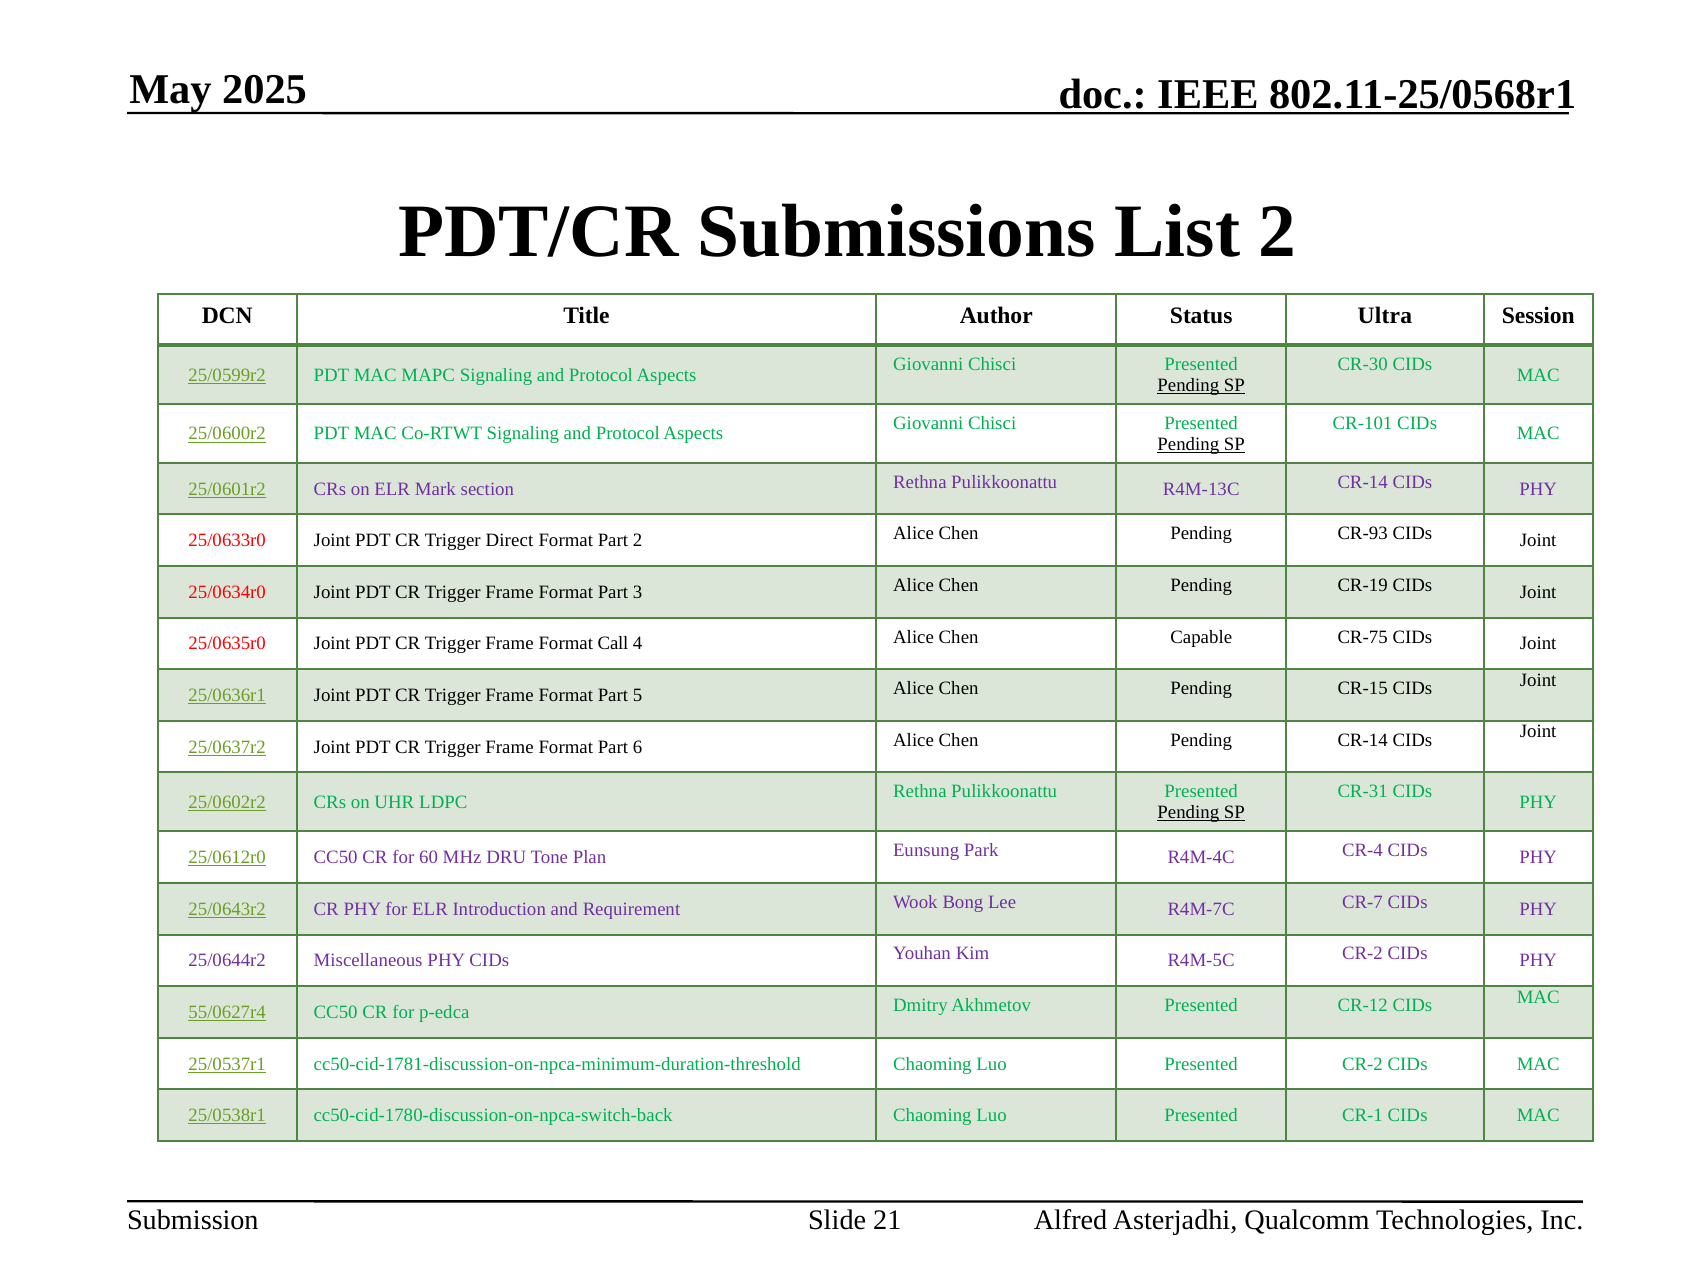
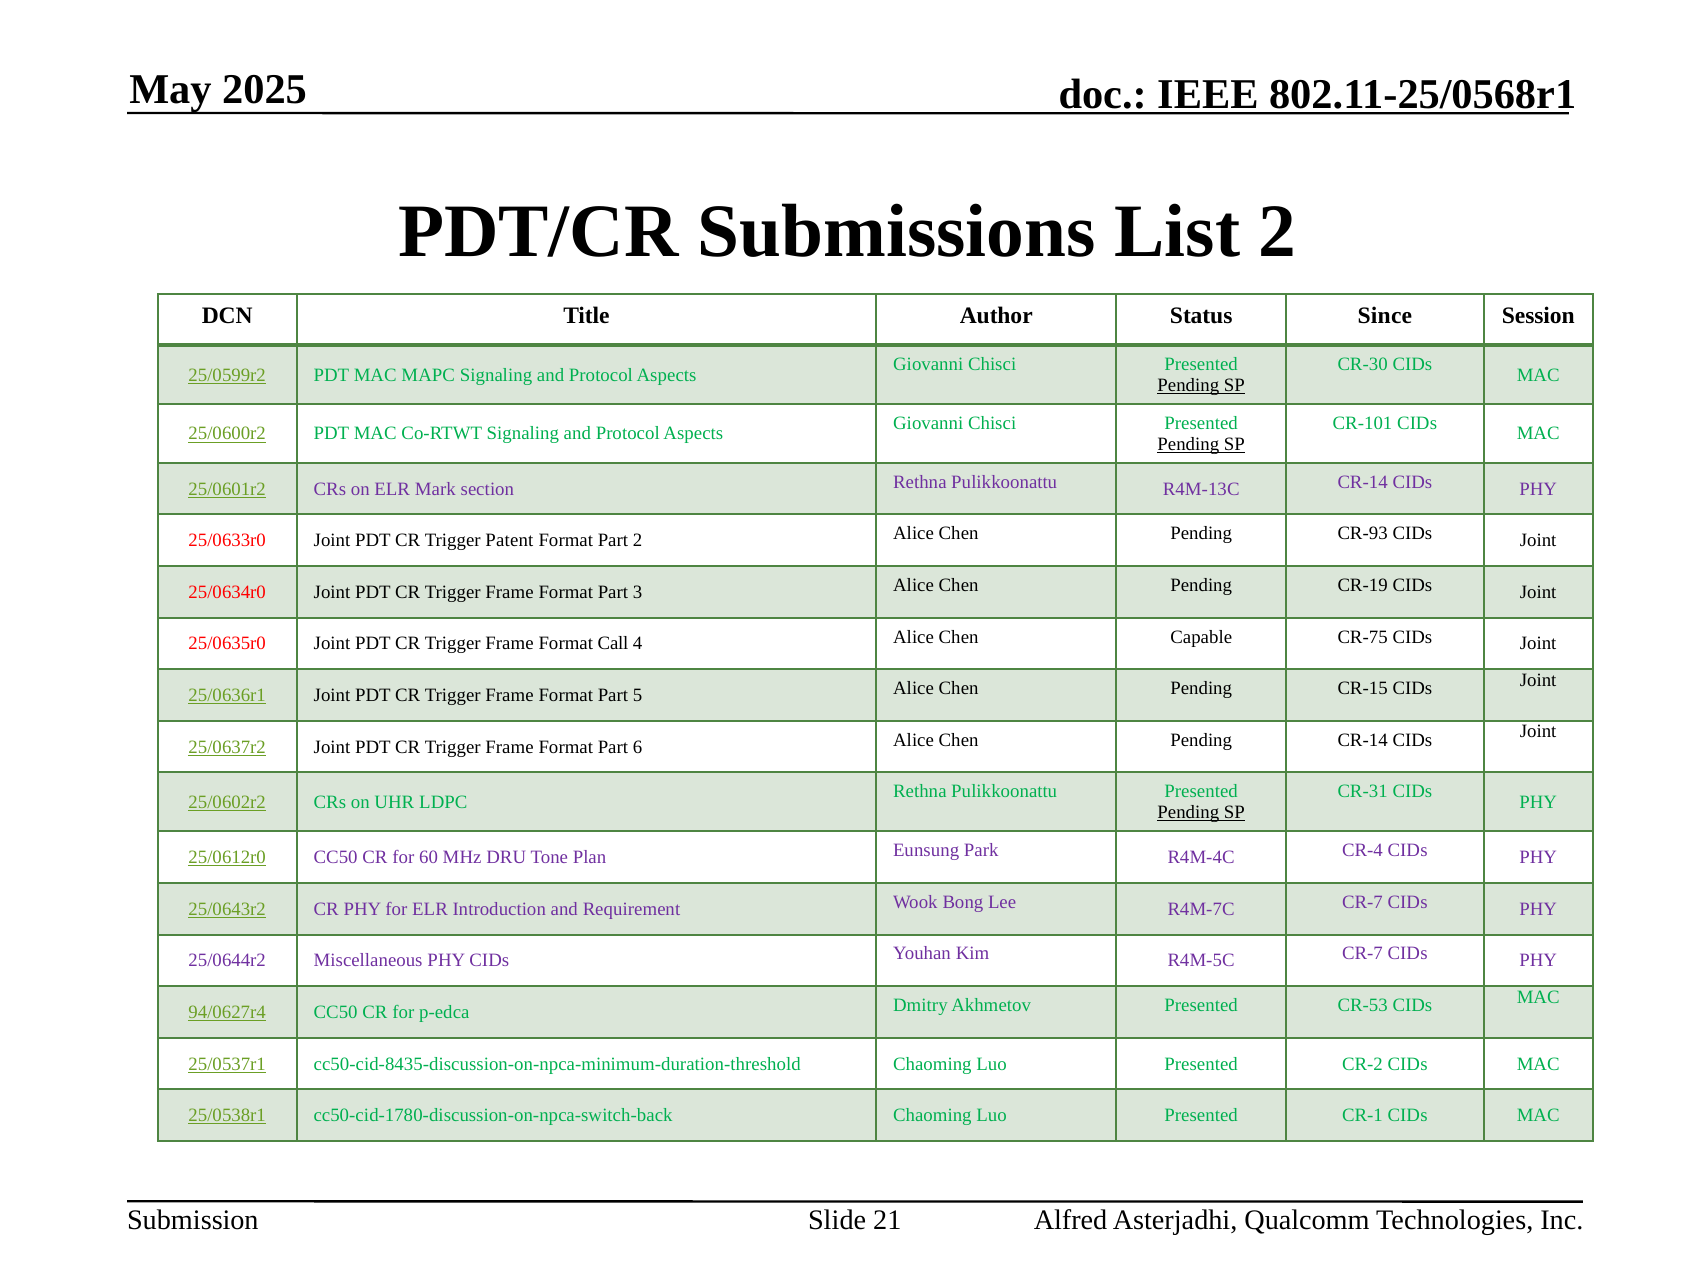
Ultra: Ultra -> Since
Direct: Direct -> Patent
R4M-5C CR-2: CR-2 -> CR-7
55/0627r4: 55/0627r4 -> 94/0627r4
CR-12: CR-12 -> CR-53
cc50-cid-1781-discussion-on-npca-minimum-duration-threshold: cc50-cid-1781-discussion-on-npca-minimum-duration-threshold -> cc50-cid-8435-discussion-on-npca-minimum-duration-threshold
